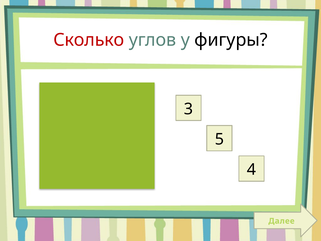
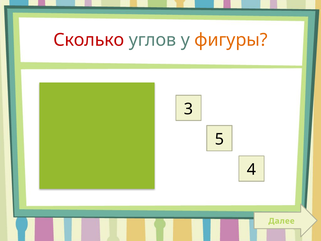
фигуры colour: black -> orange
